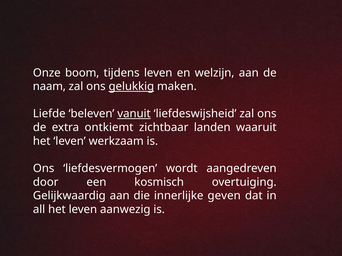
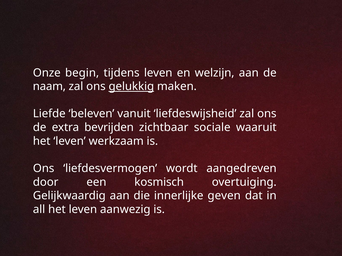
boom: boom -> begin
vanuit underline: present -> none
ontkiemt: ontkiemt -> bevrijden
landen: landen -> sociale
